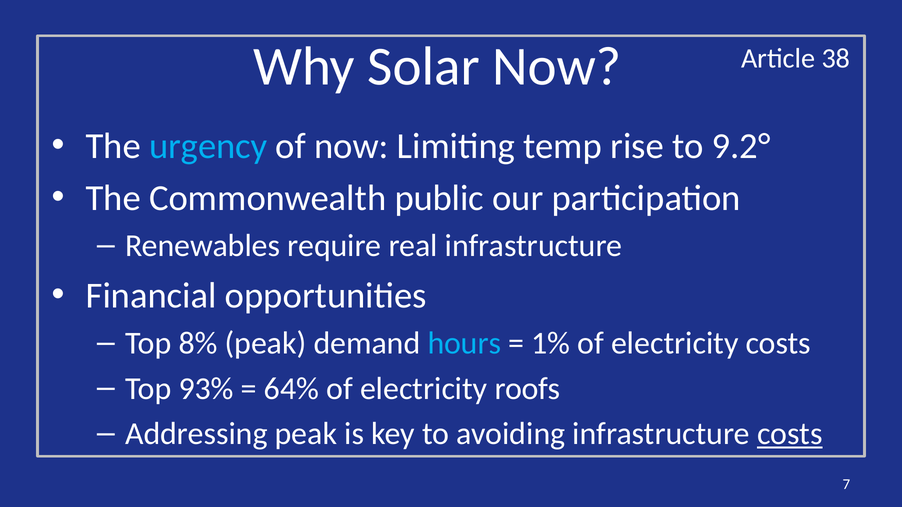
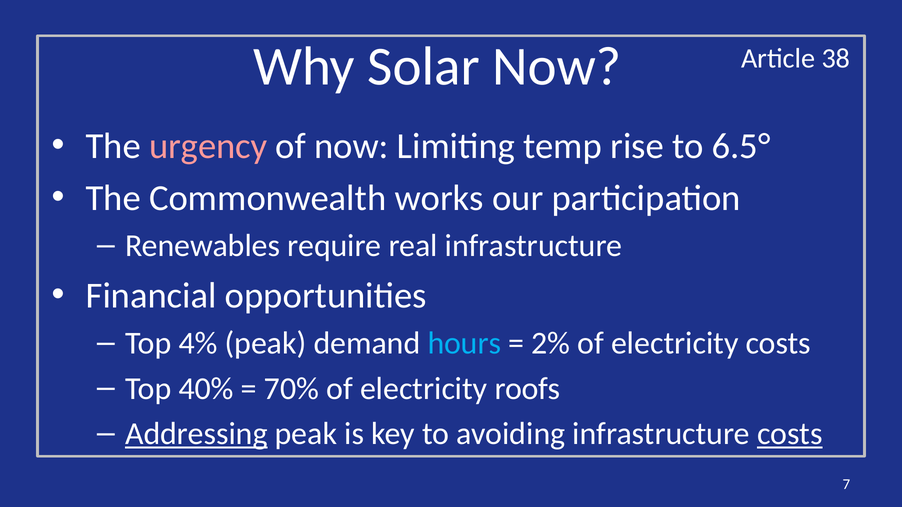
urgency colour: light blue -> pink
9.2°: 9.2° -> 6.5°
public: public -> works
8%: 8% -> 4%
1%: 1% -> 2%
93%: 93% -> 40%
64%: 64% -> 70%
Addressing underline: none -> present
